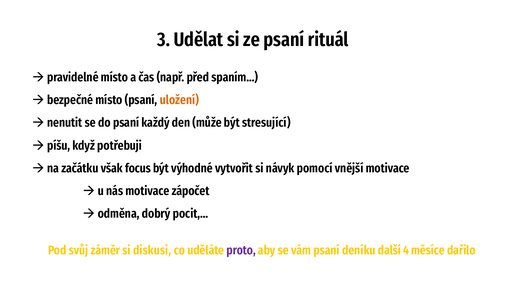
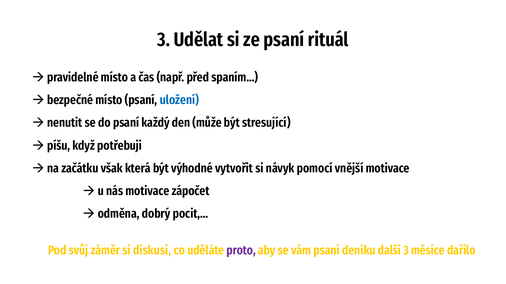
uložení colour: orange -> blue
focus: focus -> která
další 4: 4 -> 3
